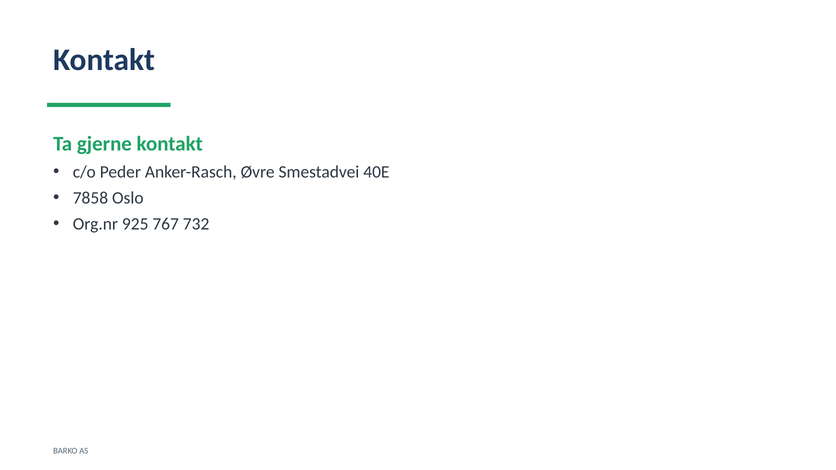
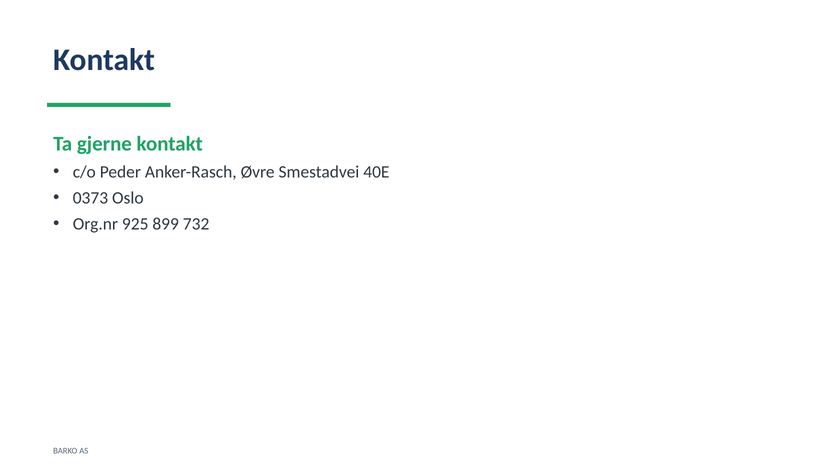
7858: 7858 -> 0373
767: 767 -> 899
